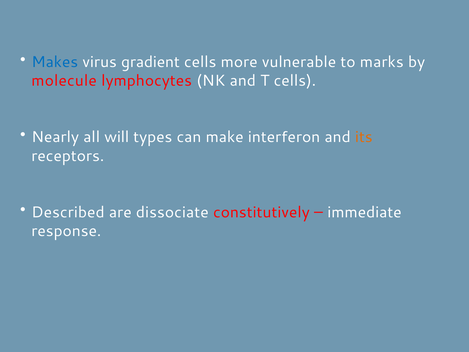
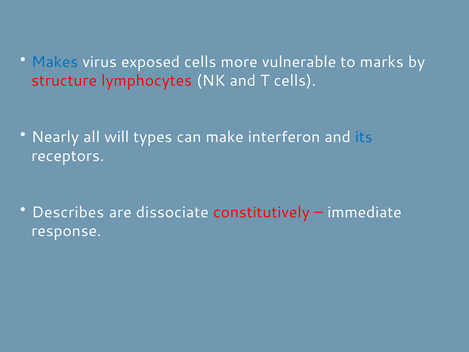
gradient: gradient -> exposed
molecule: molecule -> structure
its colour: orange -> blue
Described: Described -> Describes
